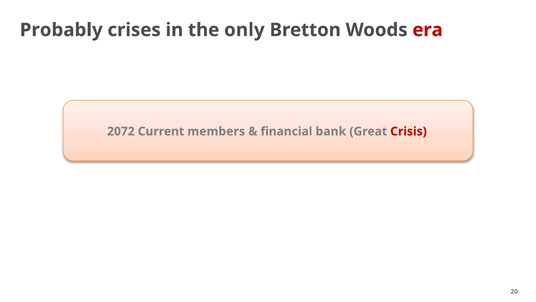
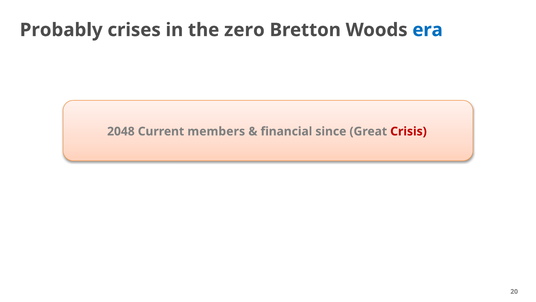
only: only -> zero
era colour: red -> blue
2072: 2072 -> 2048
bank: bank -> since
